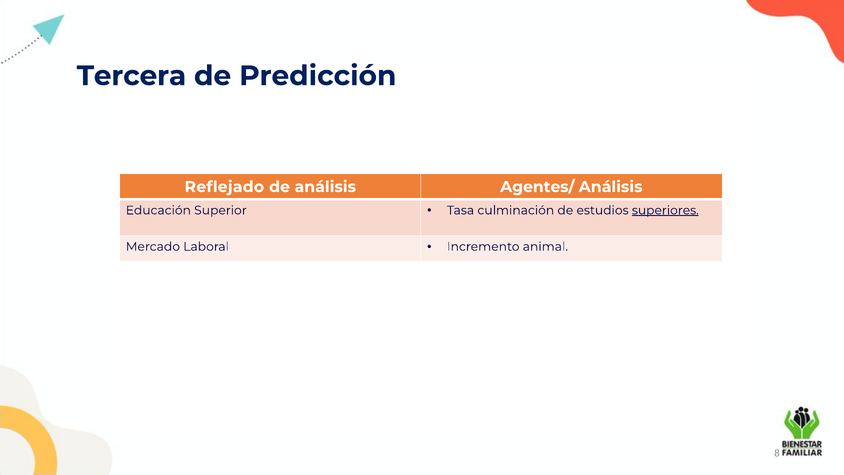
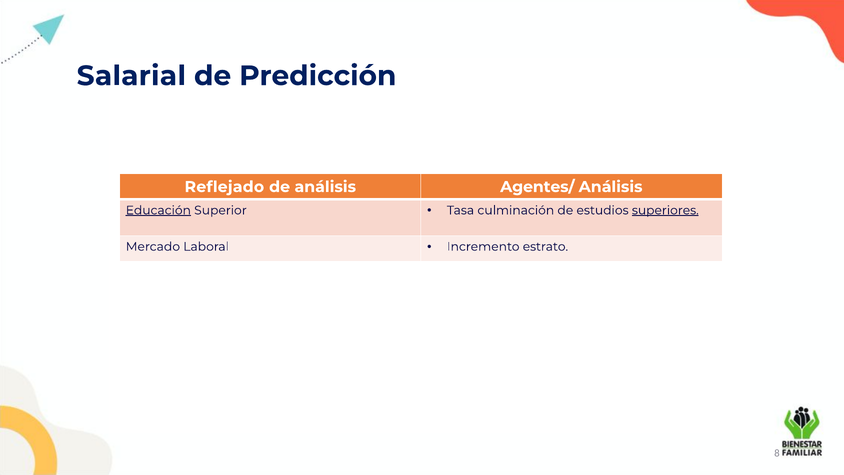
Tercera: Tercera -> Salarial
Educación underline: none -> present
animal: animal -> estrato
